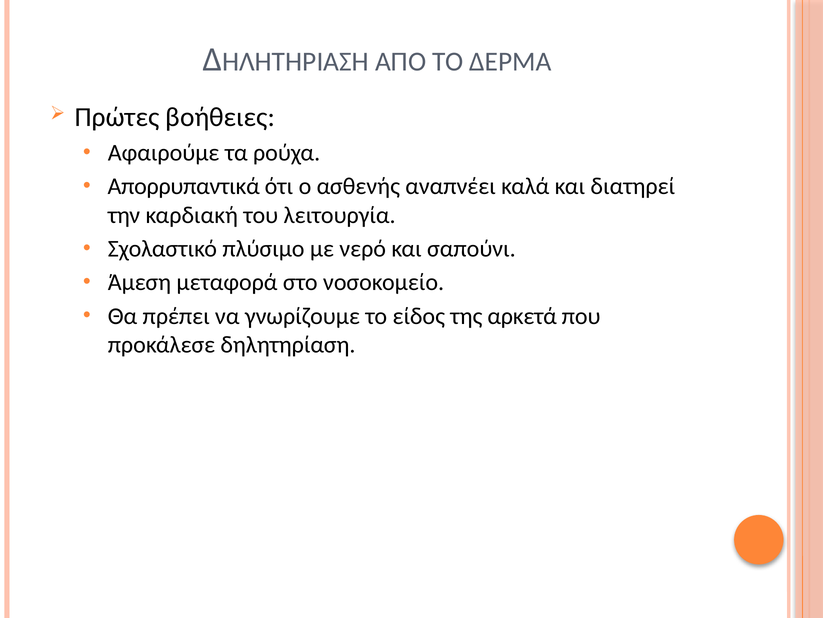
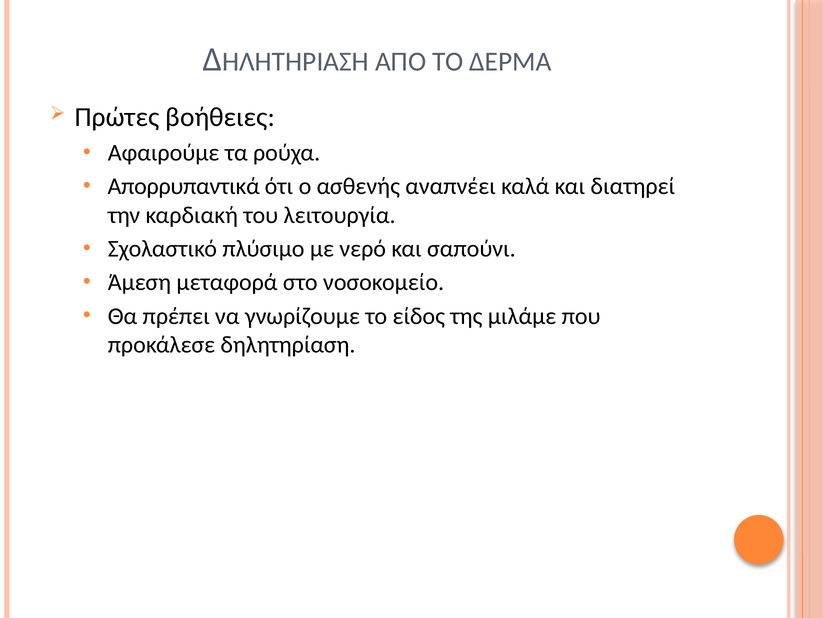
αρκετά: αρκετά -> μιλάμε
